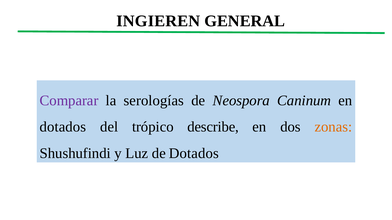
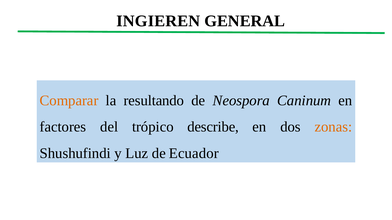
Comparar colour: purple -> orange
serologías: serologías -> resultando
dotados at (63, 127): dotados -> factores
de Dotados: Dotados -> Ecuador
